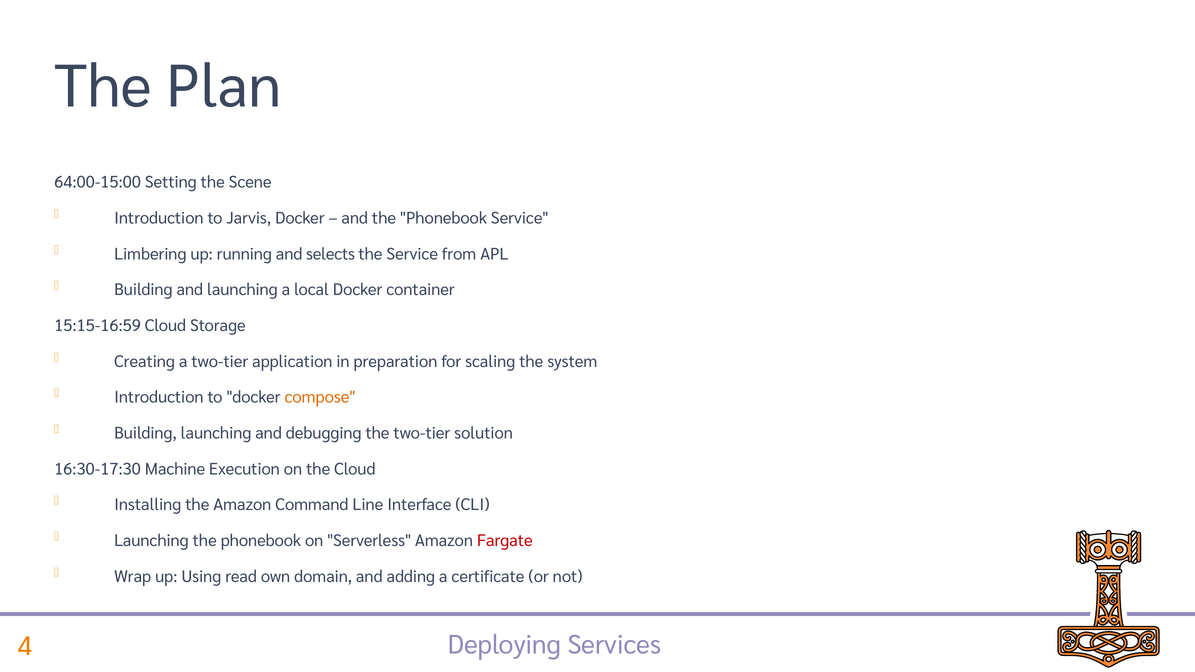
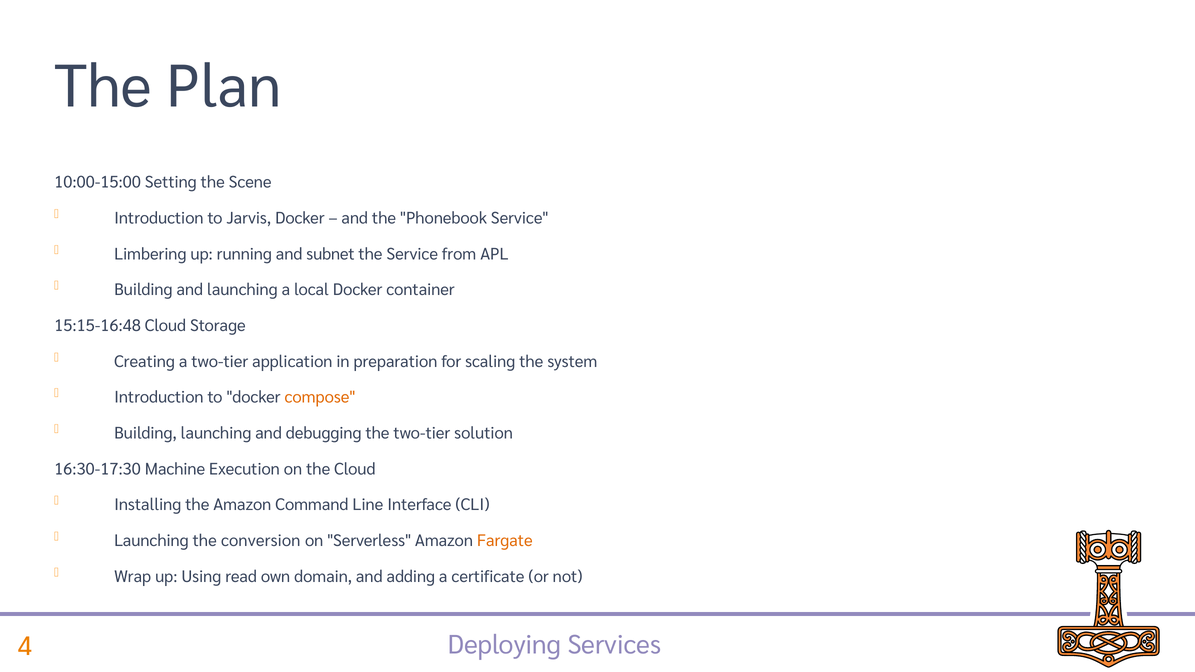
64:00-15:00: 64:00-15:00 -> 10:00-15:00
selects: selects -> subnet
15:15-16:59: 15:15-16:59 -> 15:15-16:48
Launching the phonebook: phonebook -> conversion
Fargate colour: red -> orange
